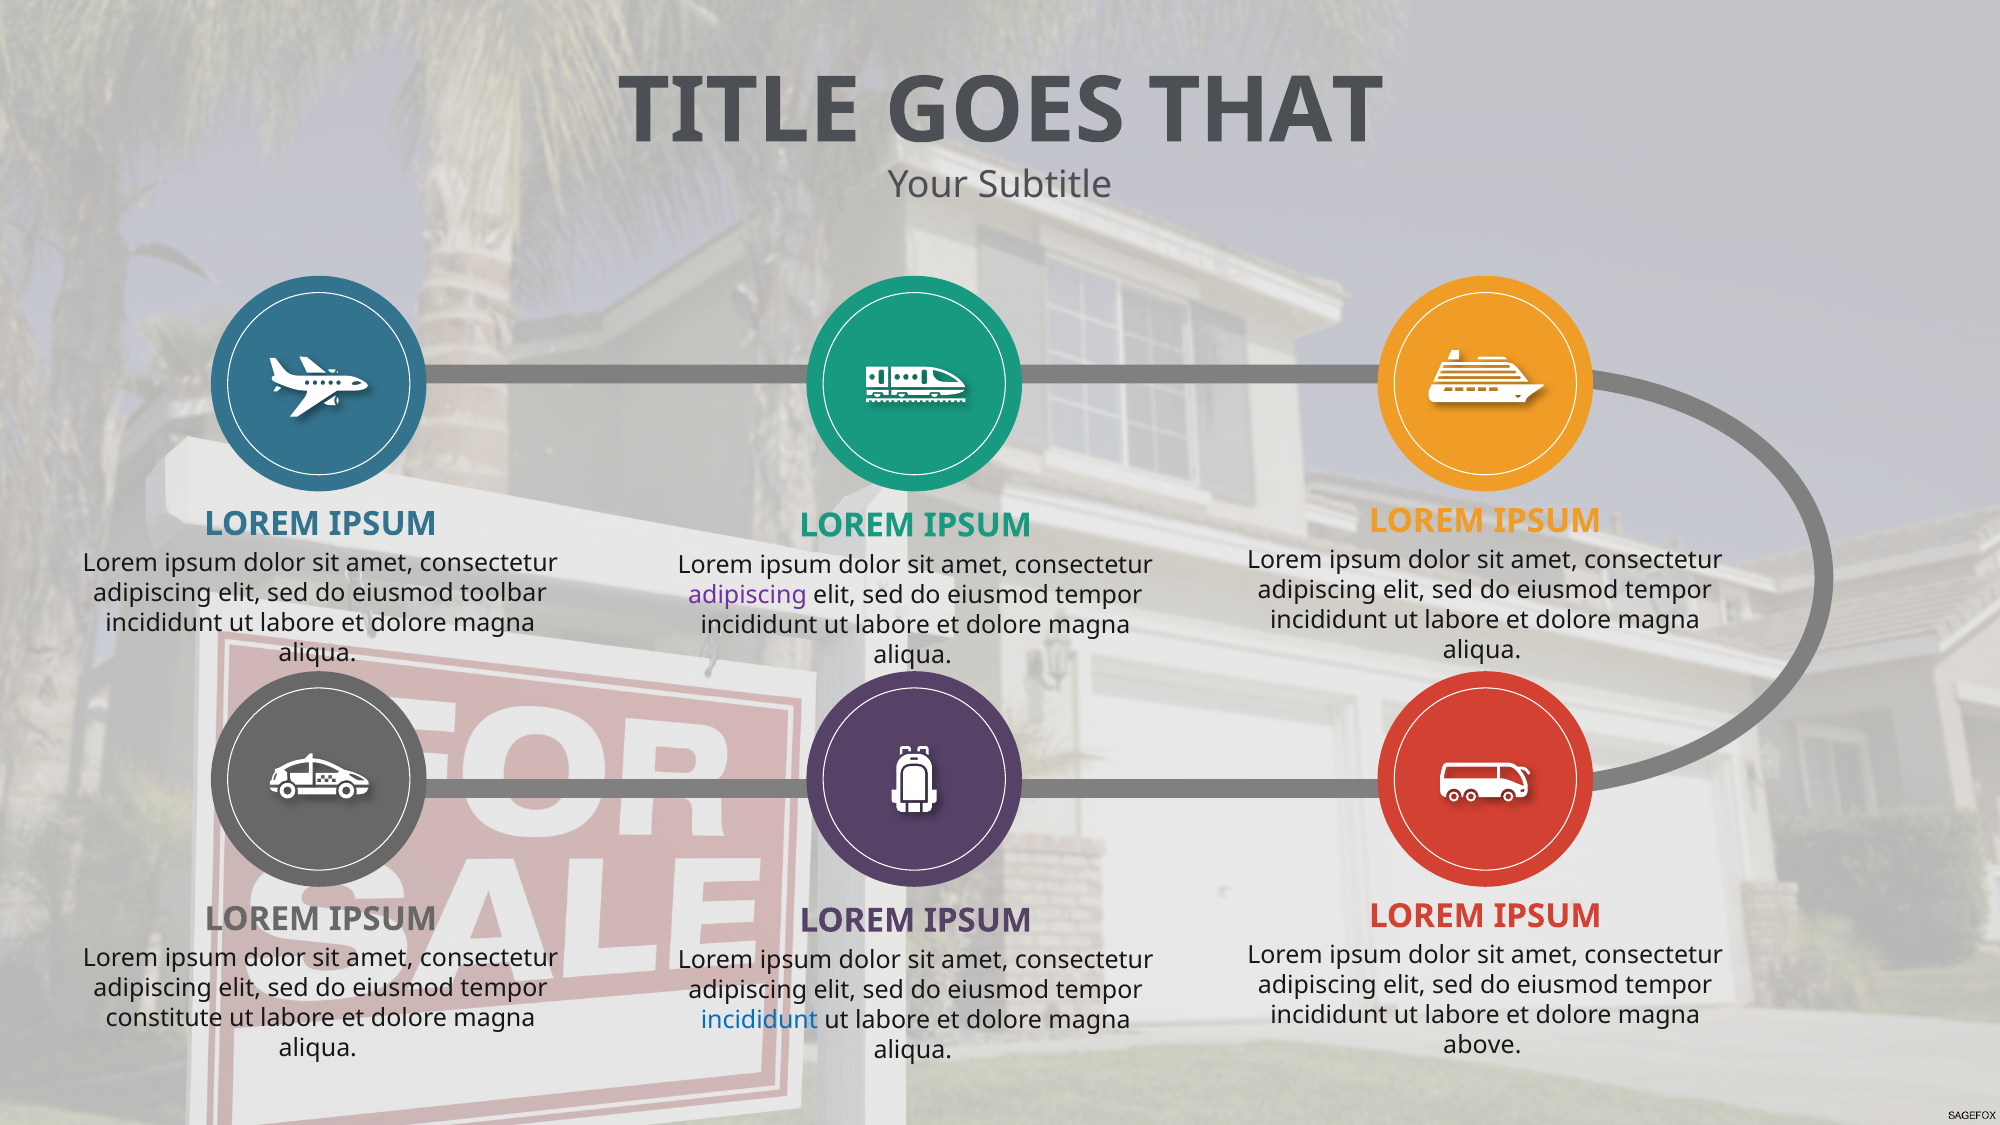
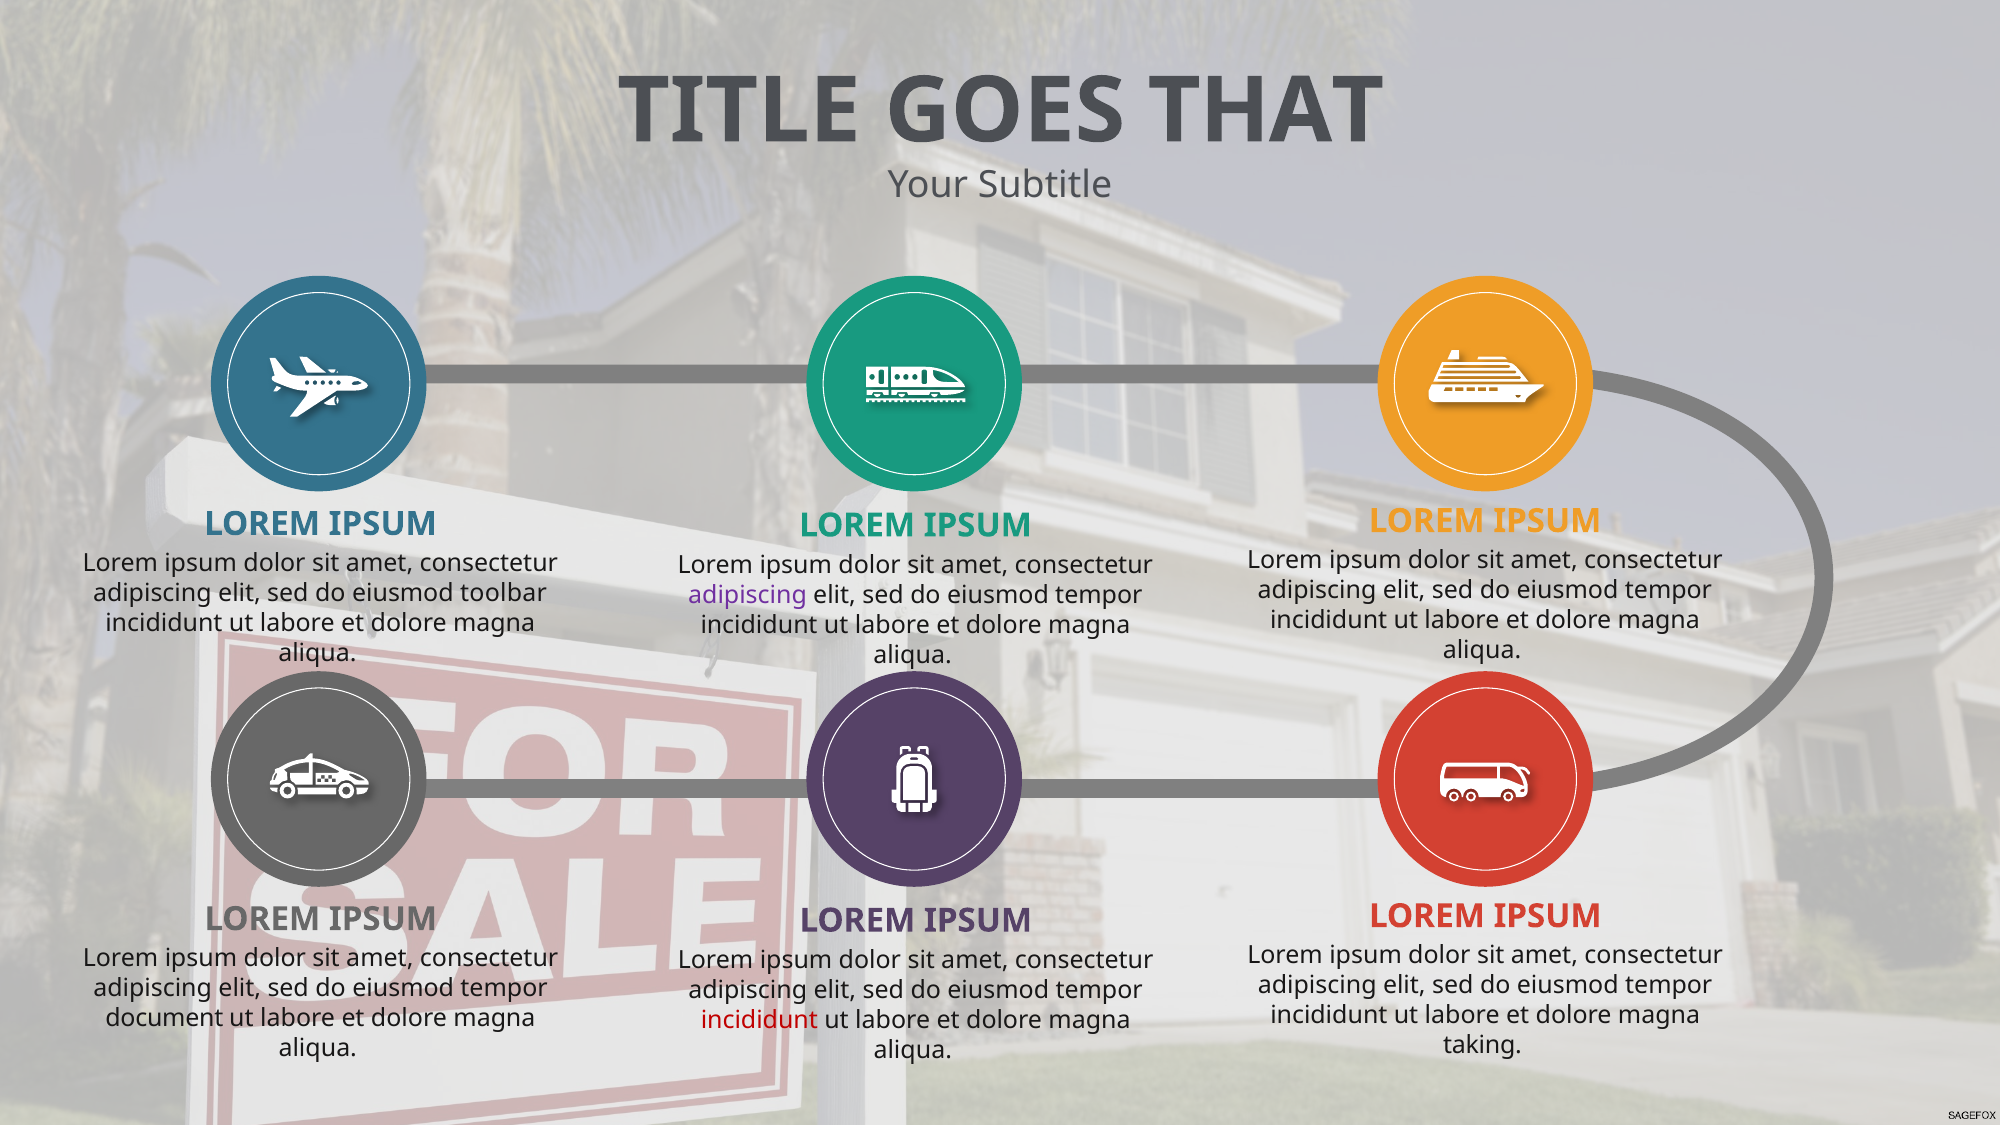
constitute: constitute -> document
incididunt at (759, 1020) colour: blue -> red
above: above -> taking
